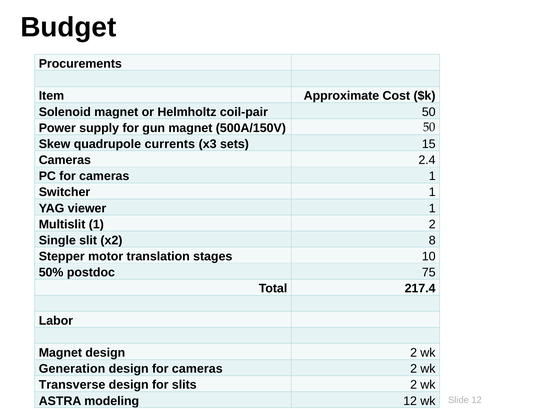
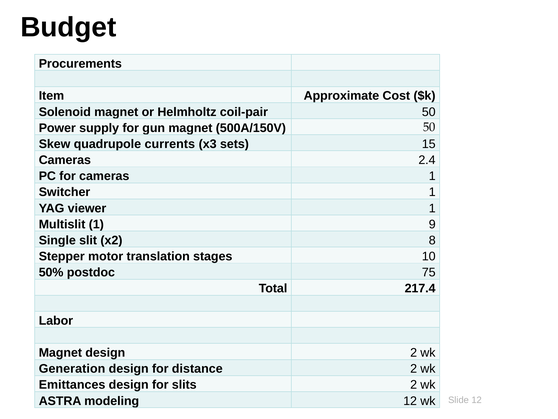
1 2: 2 -> 9
design for cameras: cameras -> distance
Transverse: Transverse -> Emittances
